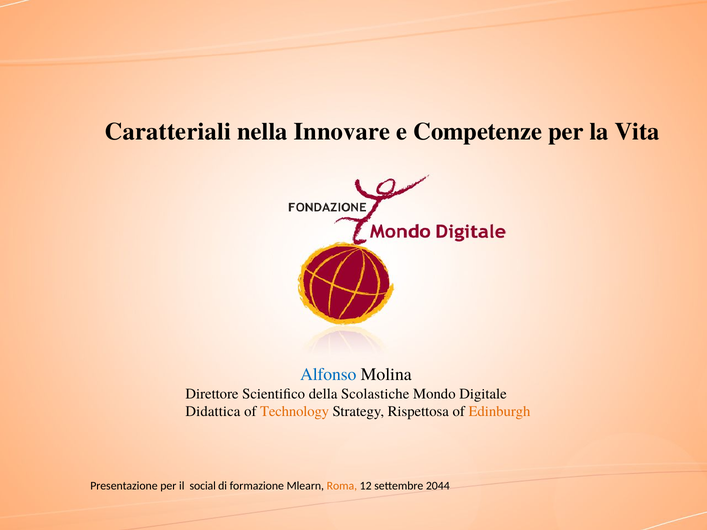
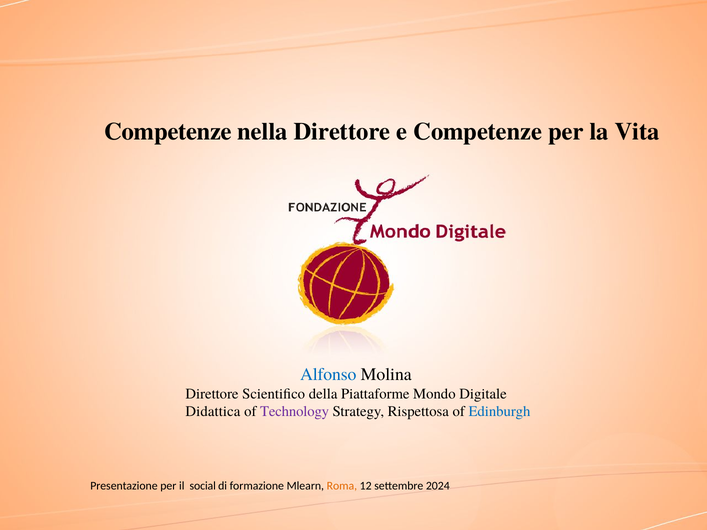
Caratteriali at (168, 132): Caratteriali -> Competenze
nella Innovare: Innovare -> Direttore
Scolastiche: Scolastiche -> Piattaforme
Technology colour: orange -> purple
Edinburgh colour: orange -> blue
2044: 2044 -> 2024
